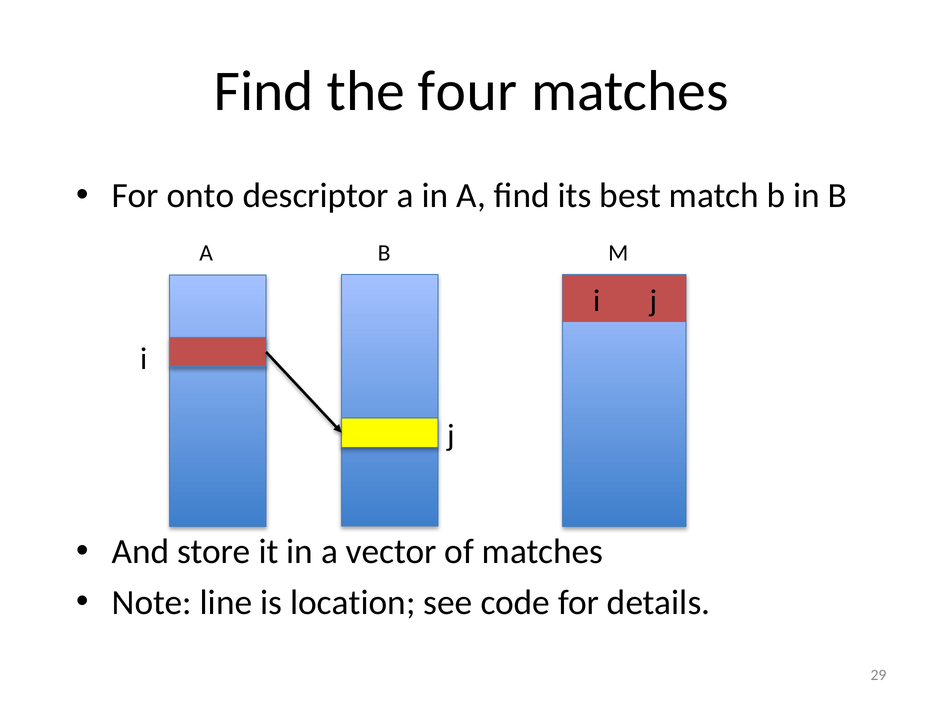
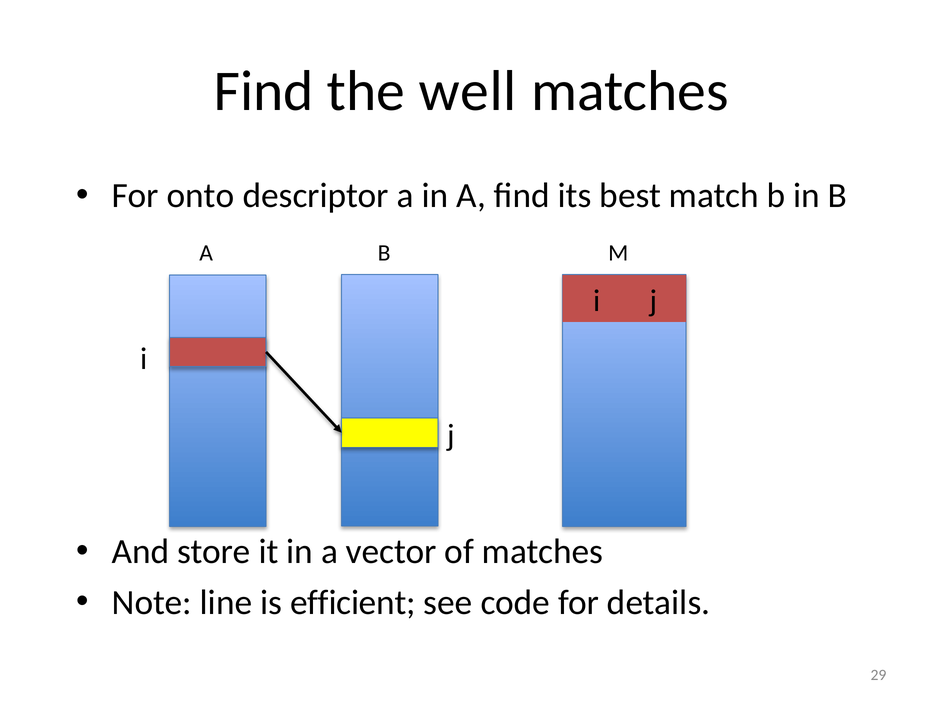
four: four -> well
location: location -> efficient
